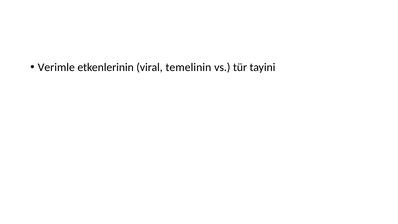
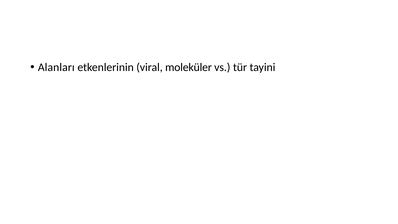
Verimle: Verimle -> Alanları
temelinin: temelinin -> moleküler
